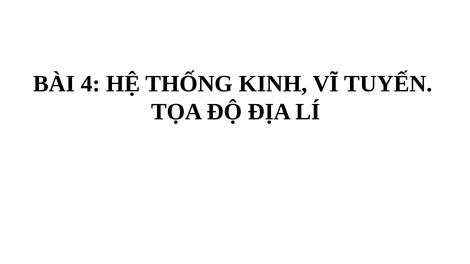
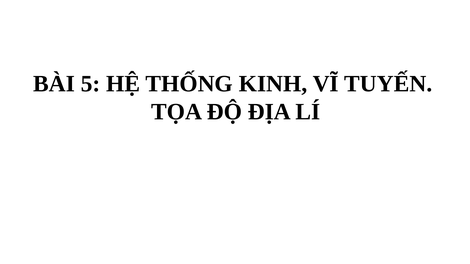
4: 4 -> 5
